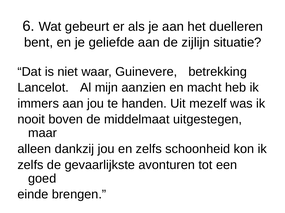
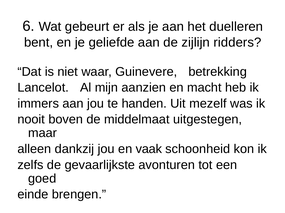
situatie: situatie -> ridders
en zelfs: zelfs -> vaak
